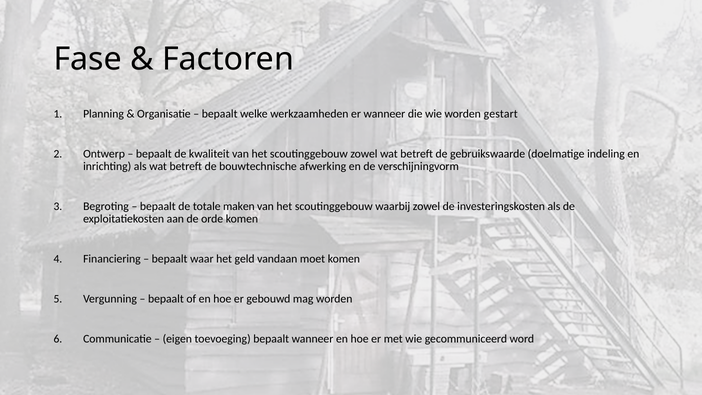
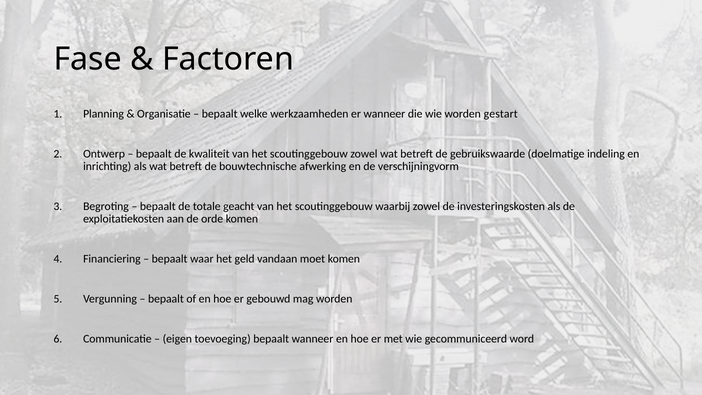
maken: maken -> geacht
